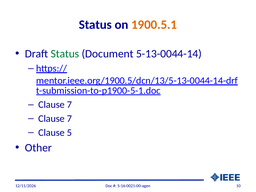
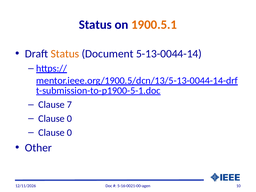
Status at (65, 54) colour: green -> orange
7 at (70, 119): 7 -> 0
5 at (70, 133): 5 -> 0
